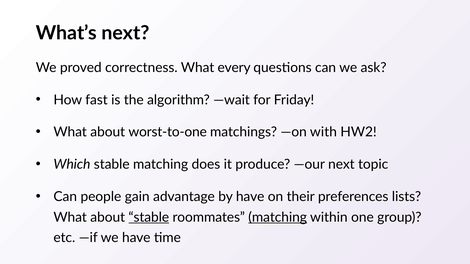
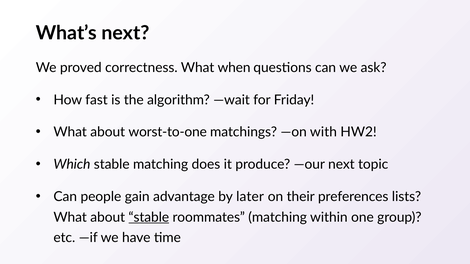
every: every -> when
by have: have -> later
matching at (278, 217) underline: present -> none
